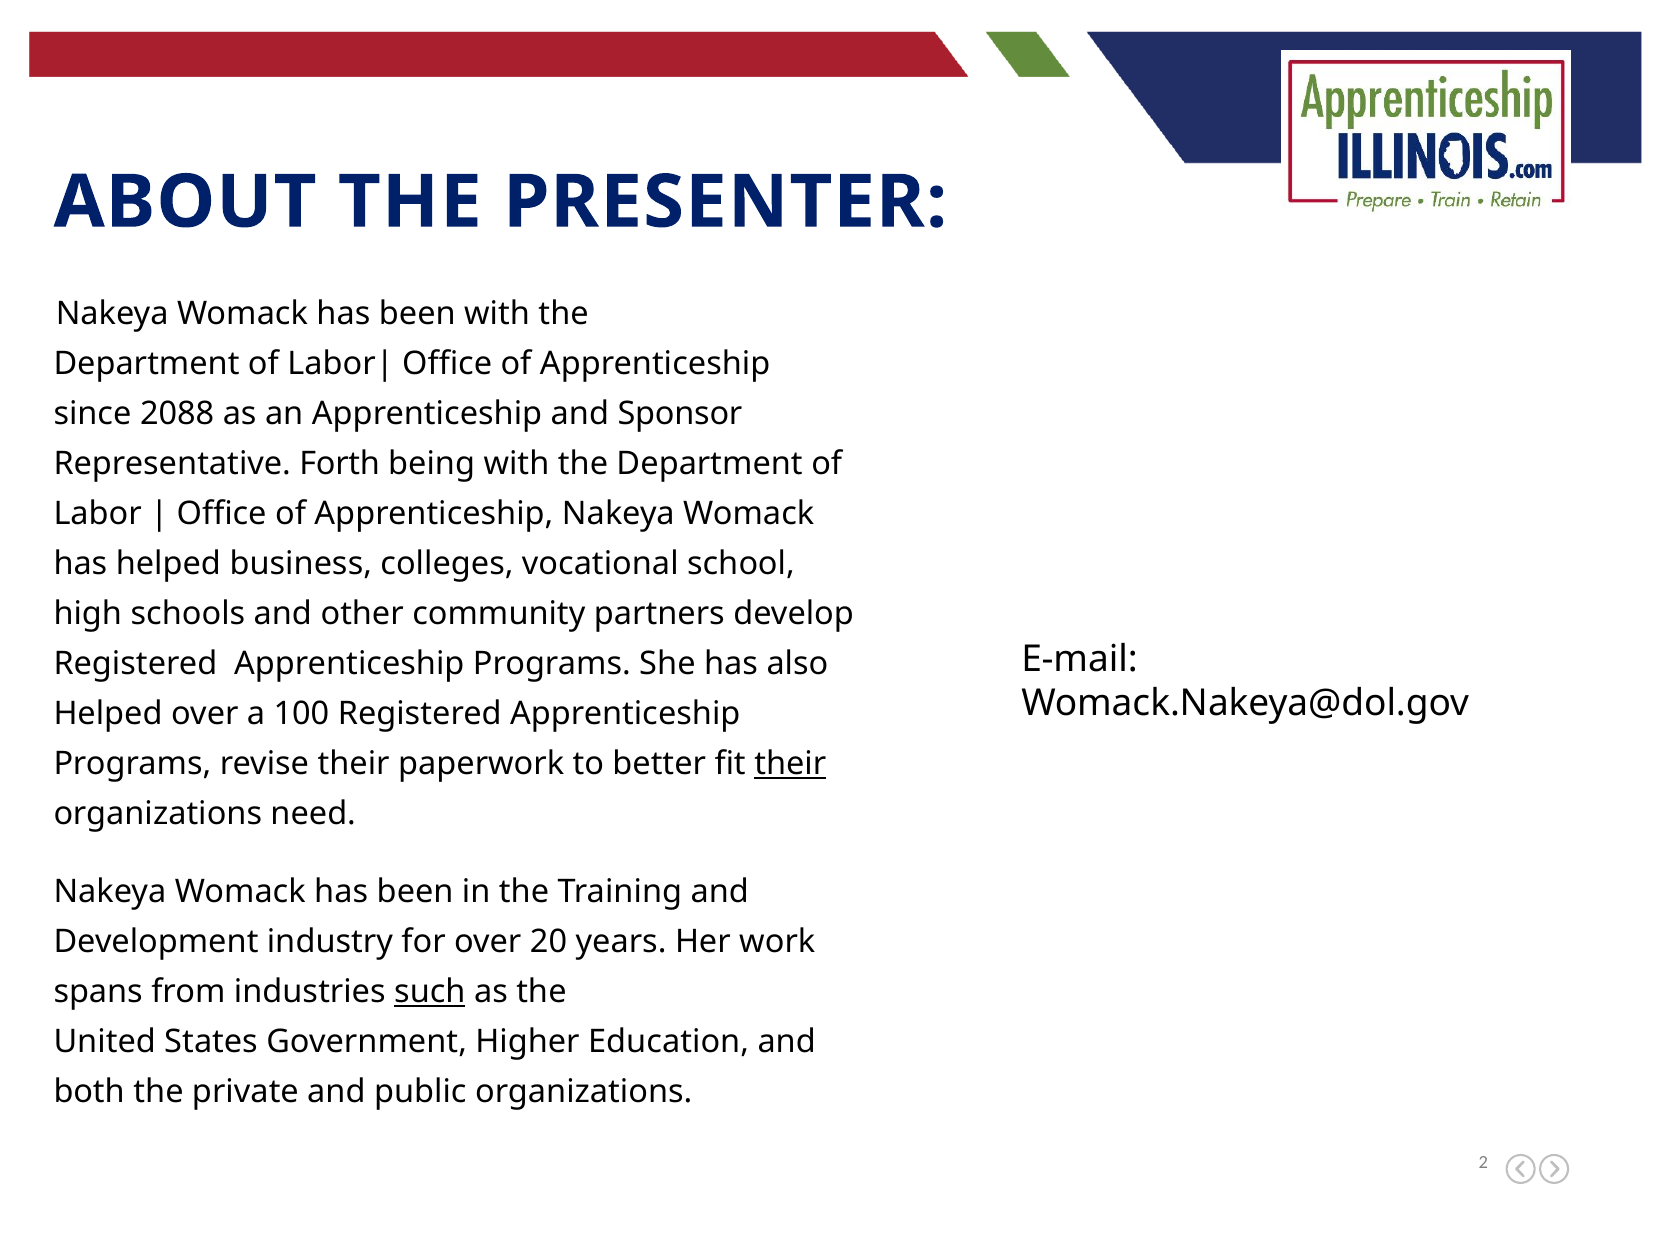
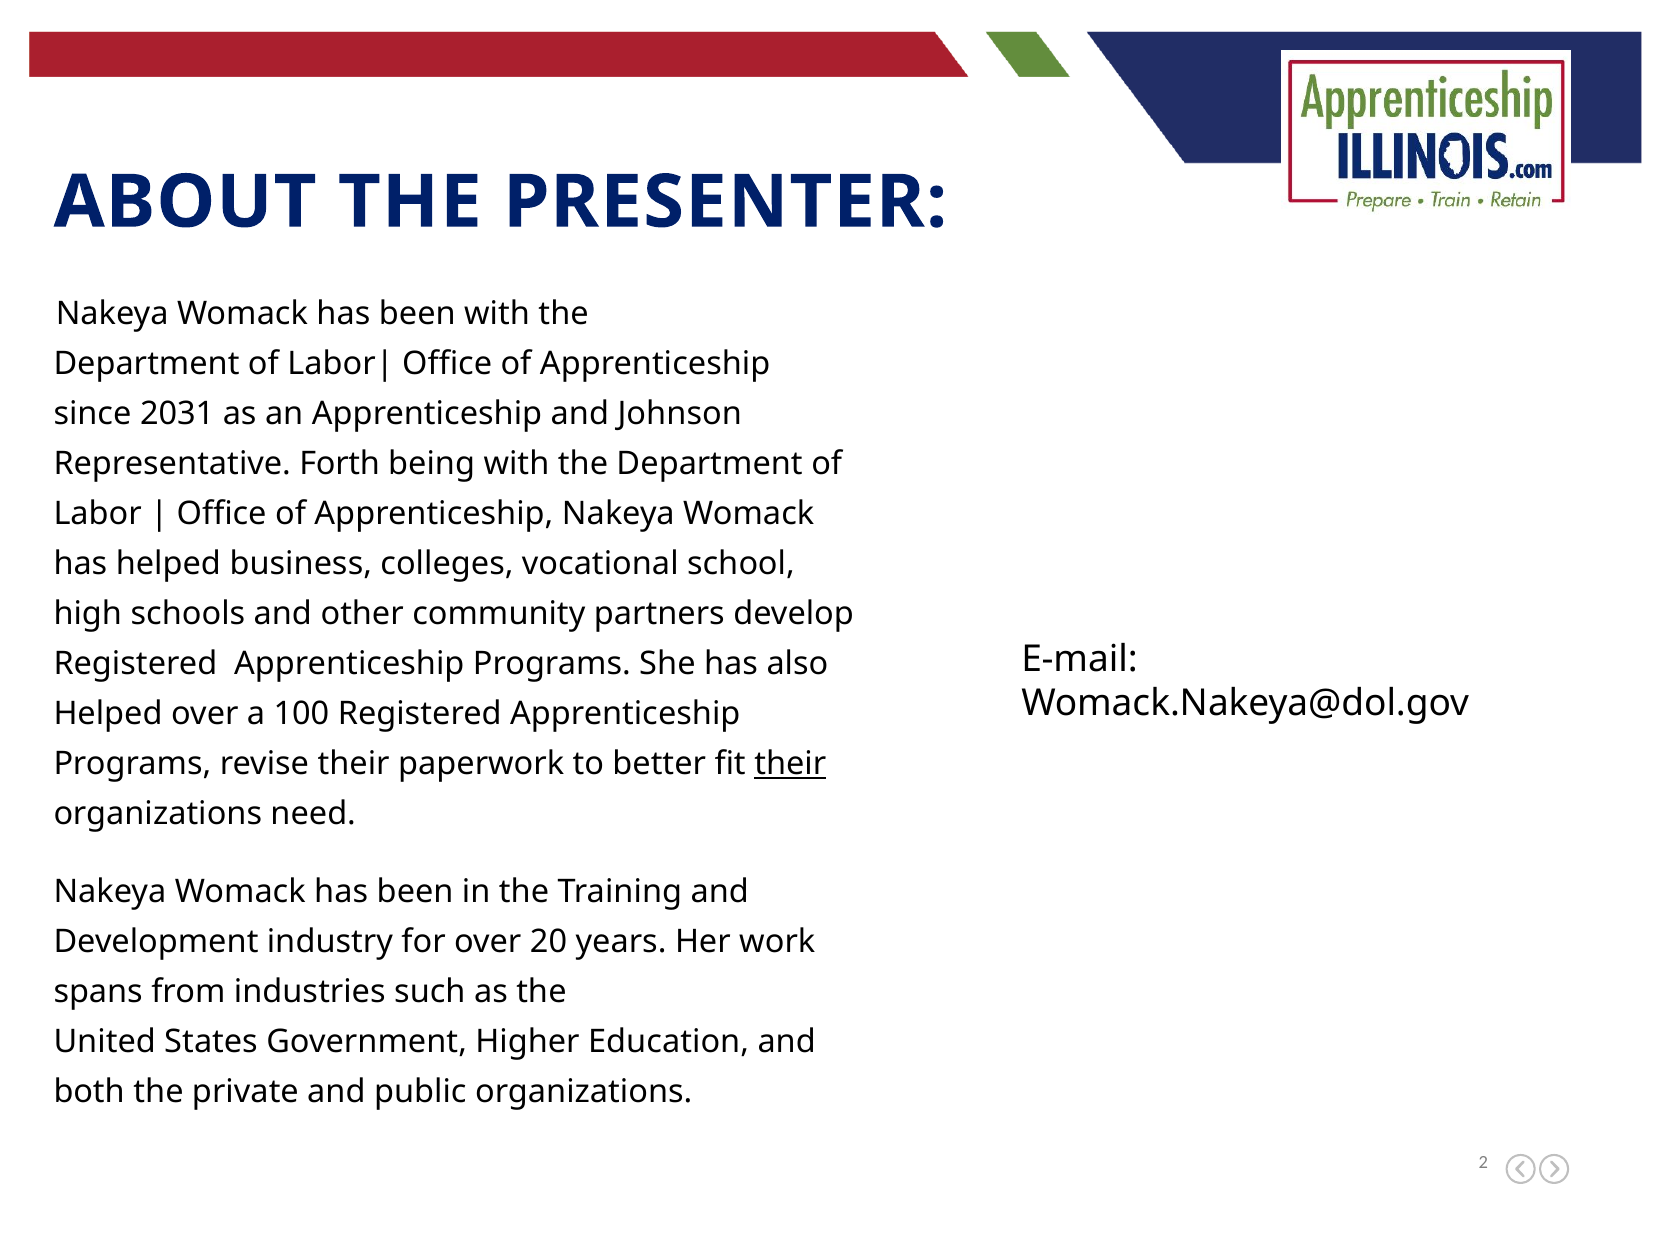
2088: 2088 -> 2031
Sponsor: Sponsor -> Johnson
such underline: present -> none
